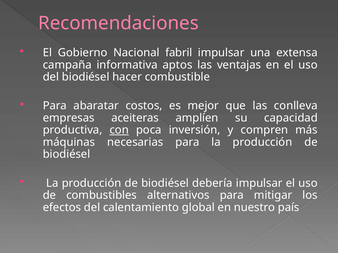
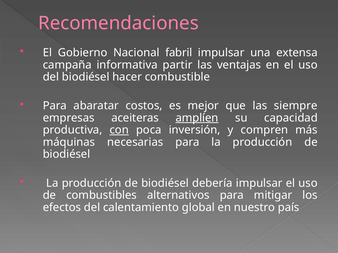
aptos: aptos -> partir
conlleva: conlleva -> siempre
amplíen underline: none -> present
